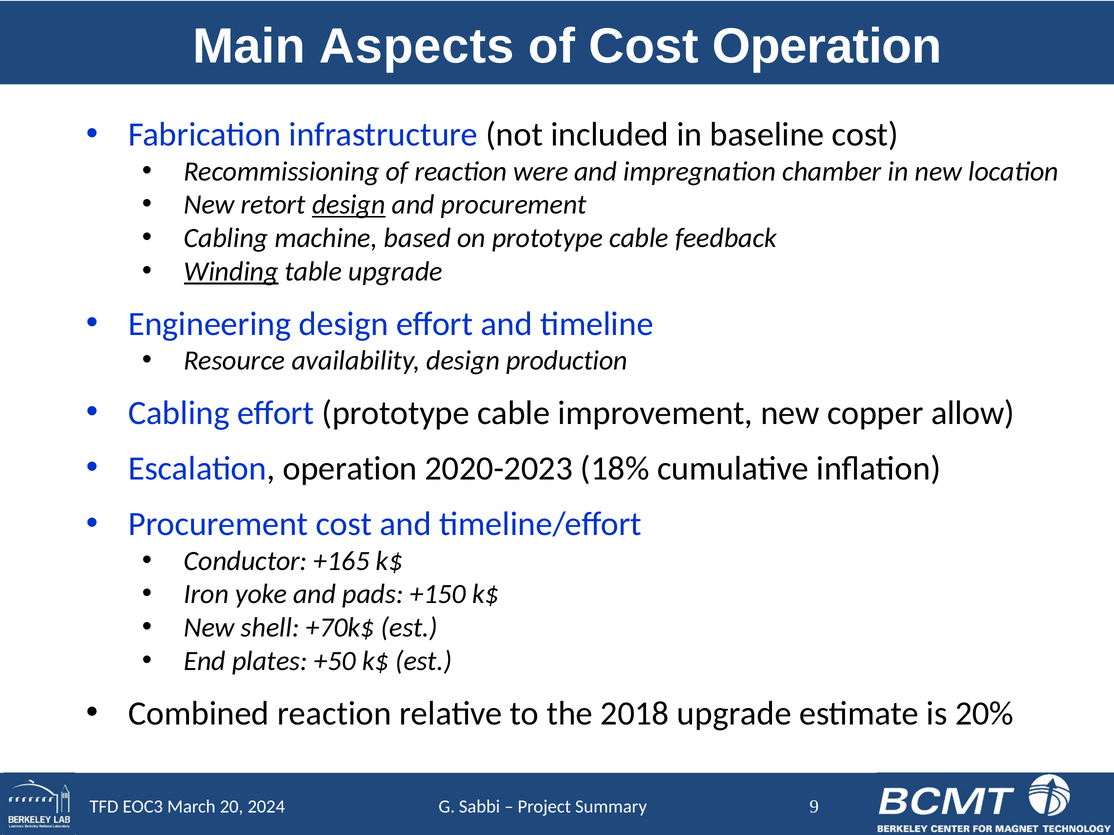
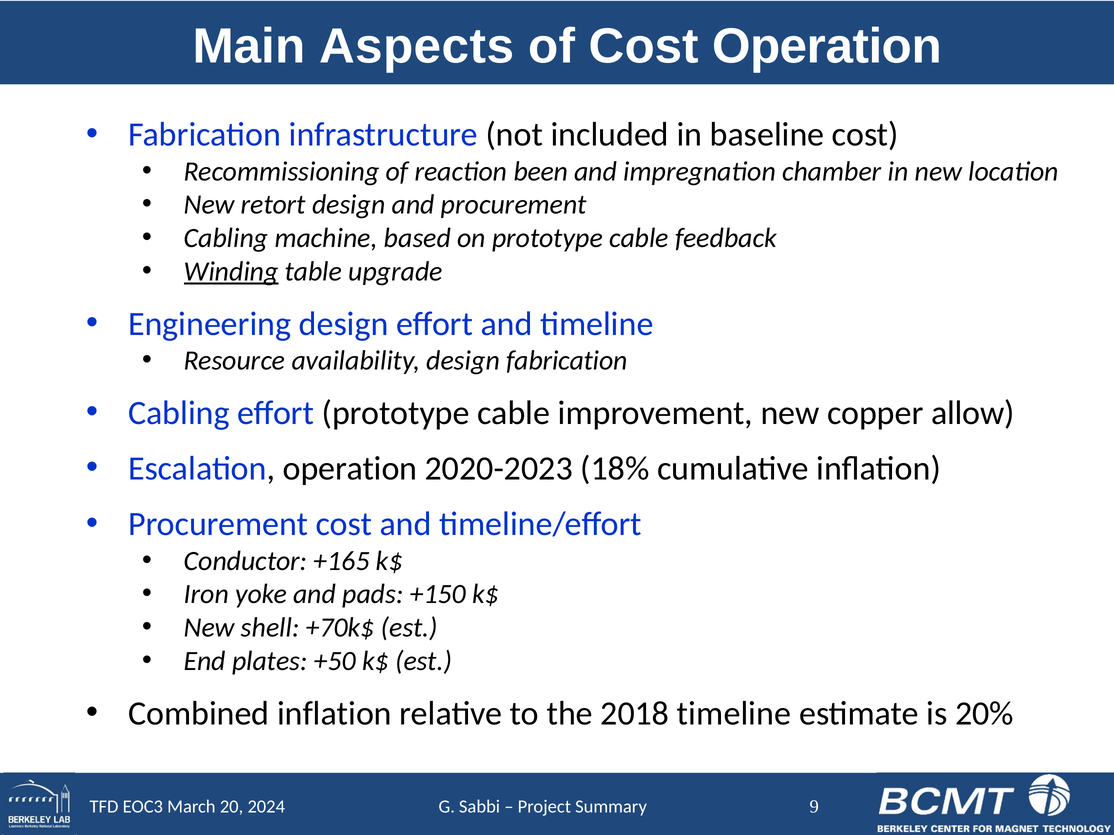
were: were -> been
design at (349, 205) underline: present -> none
design production: production -> fabrication
Combined reaction: reaction -> inflation
2018 upgrade: upgrade -> timeline
